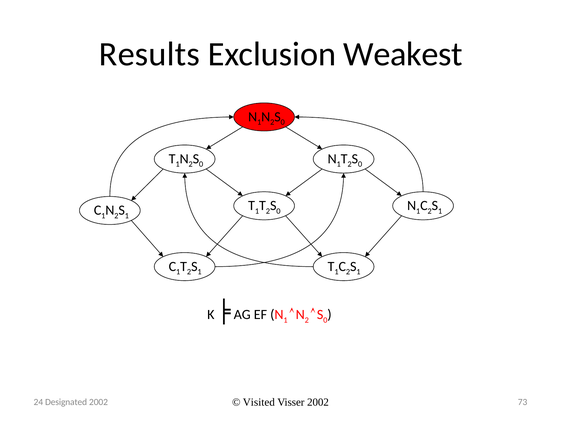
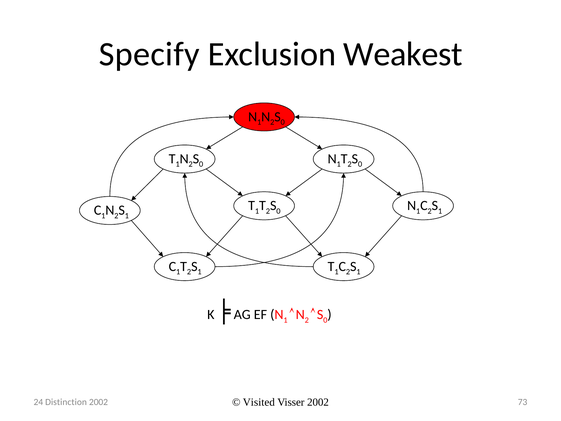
Results: Results -> Specify
Designated: Designated -> Distinction
